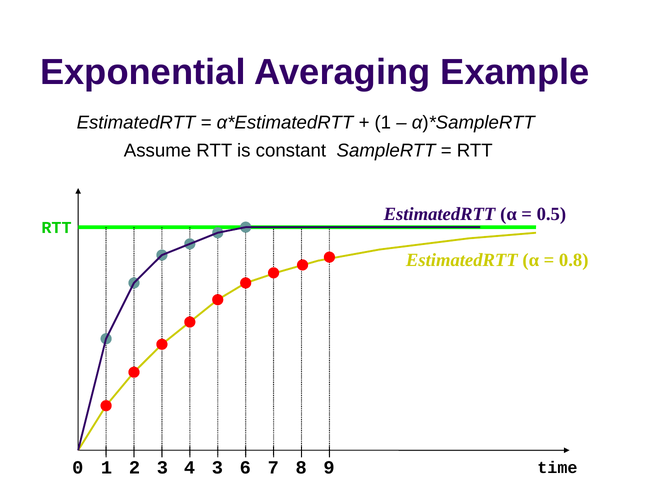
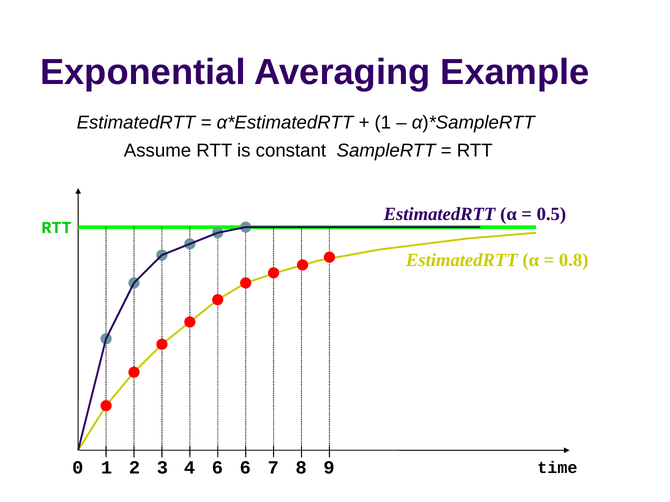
4 3: 3 -> 6
